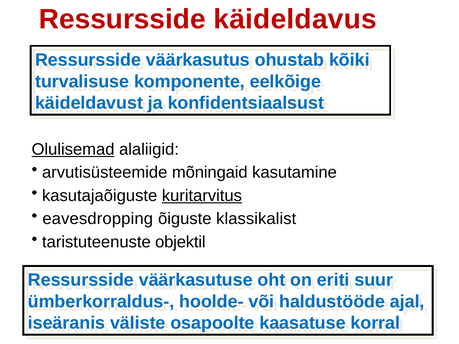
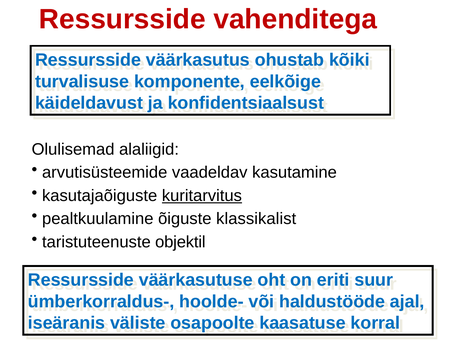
käideldavus: käideldavus -> vahenditega
Olulisemad underline: present -> none
mõningaid: mõningaid -> vaadeldav
eavesdropping: eavesdropping -> pealtkuulamine
